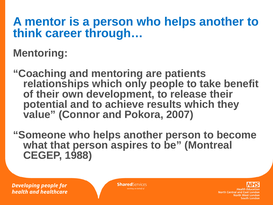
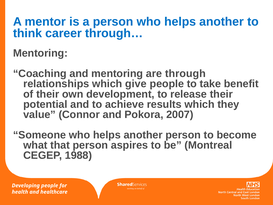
patients: patients -> through
only: only -> give
